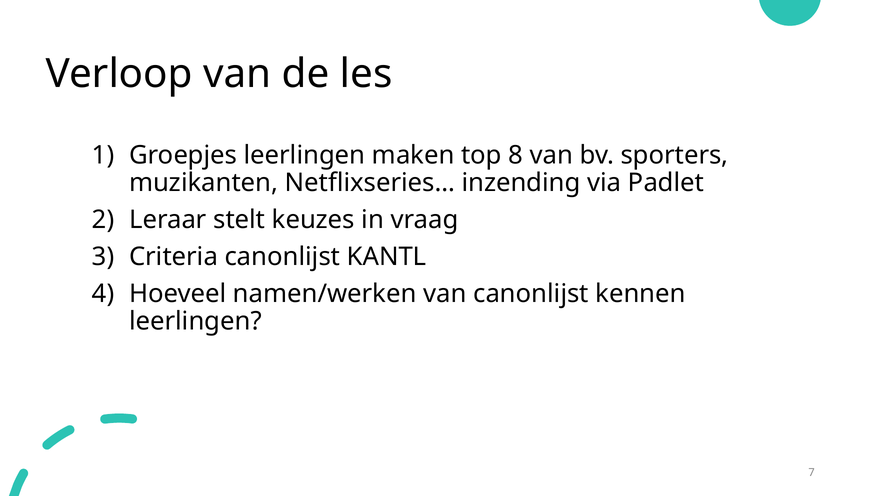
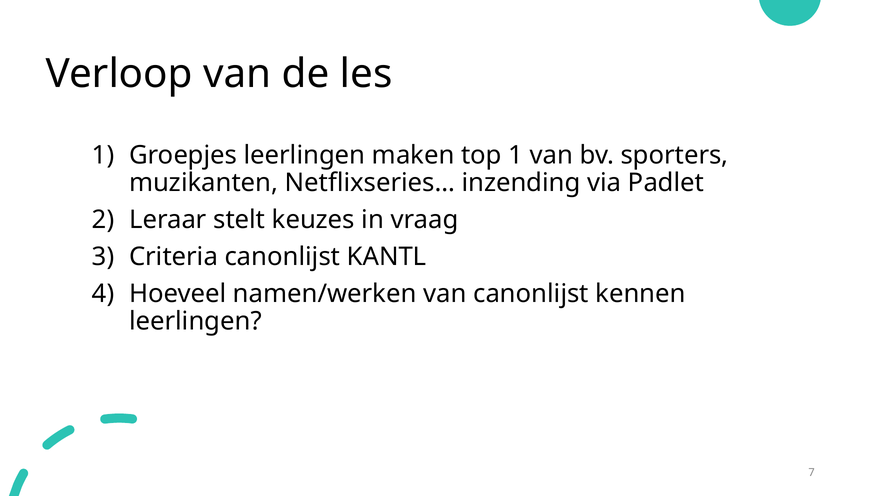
top 8: 8 -> 1
